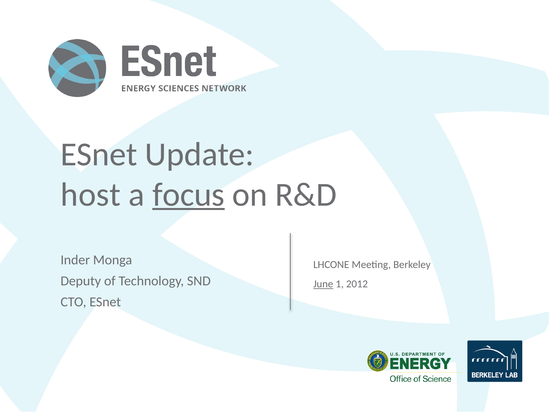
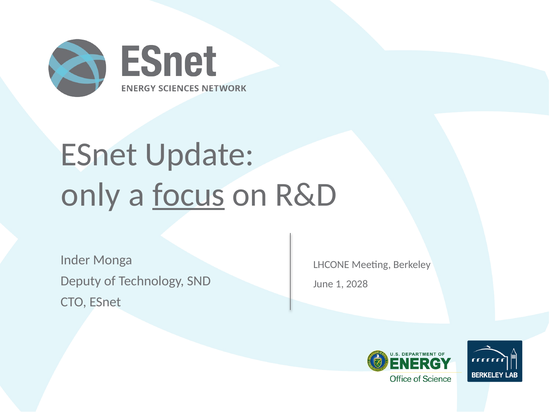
host: host -> only
June underline: present -> none
2012: 2012 -> 2028
